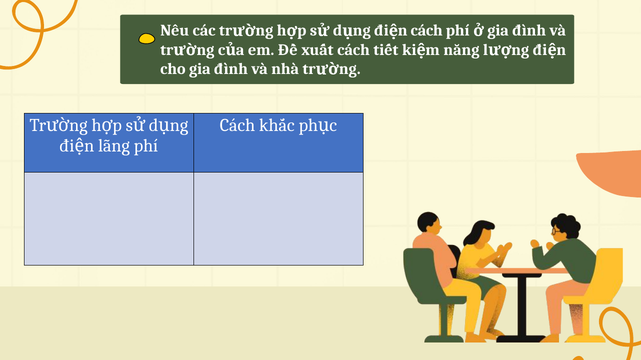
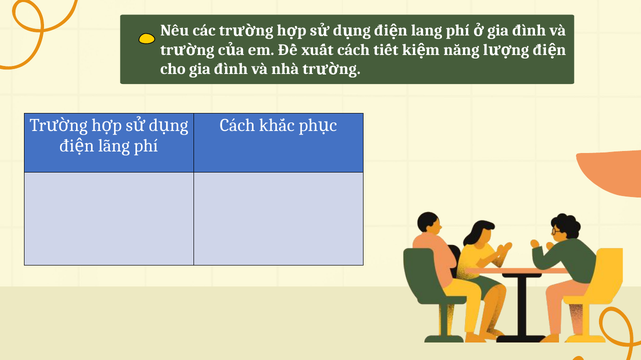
cách at (427, 31): cách -> lang
